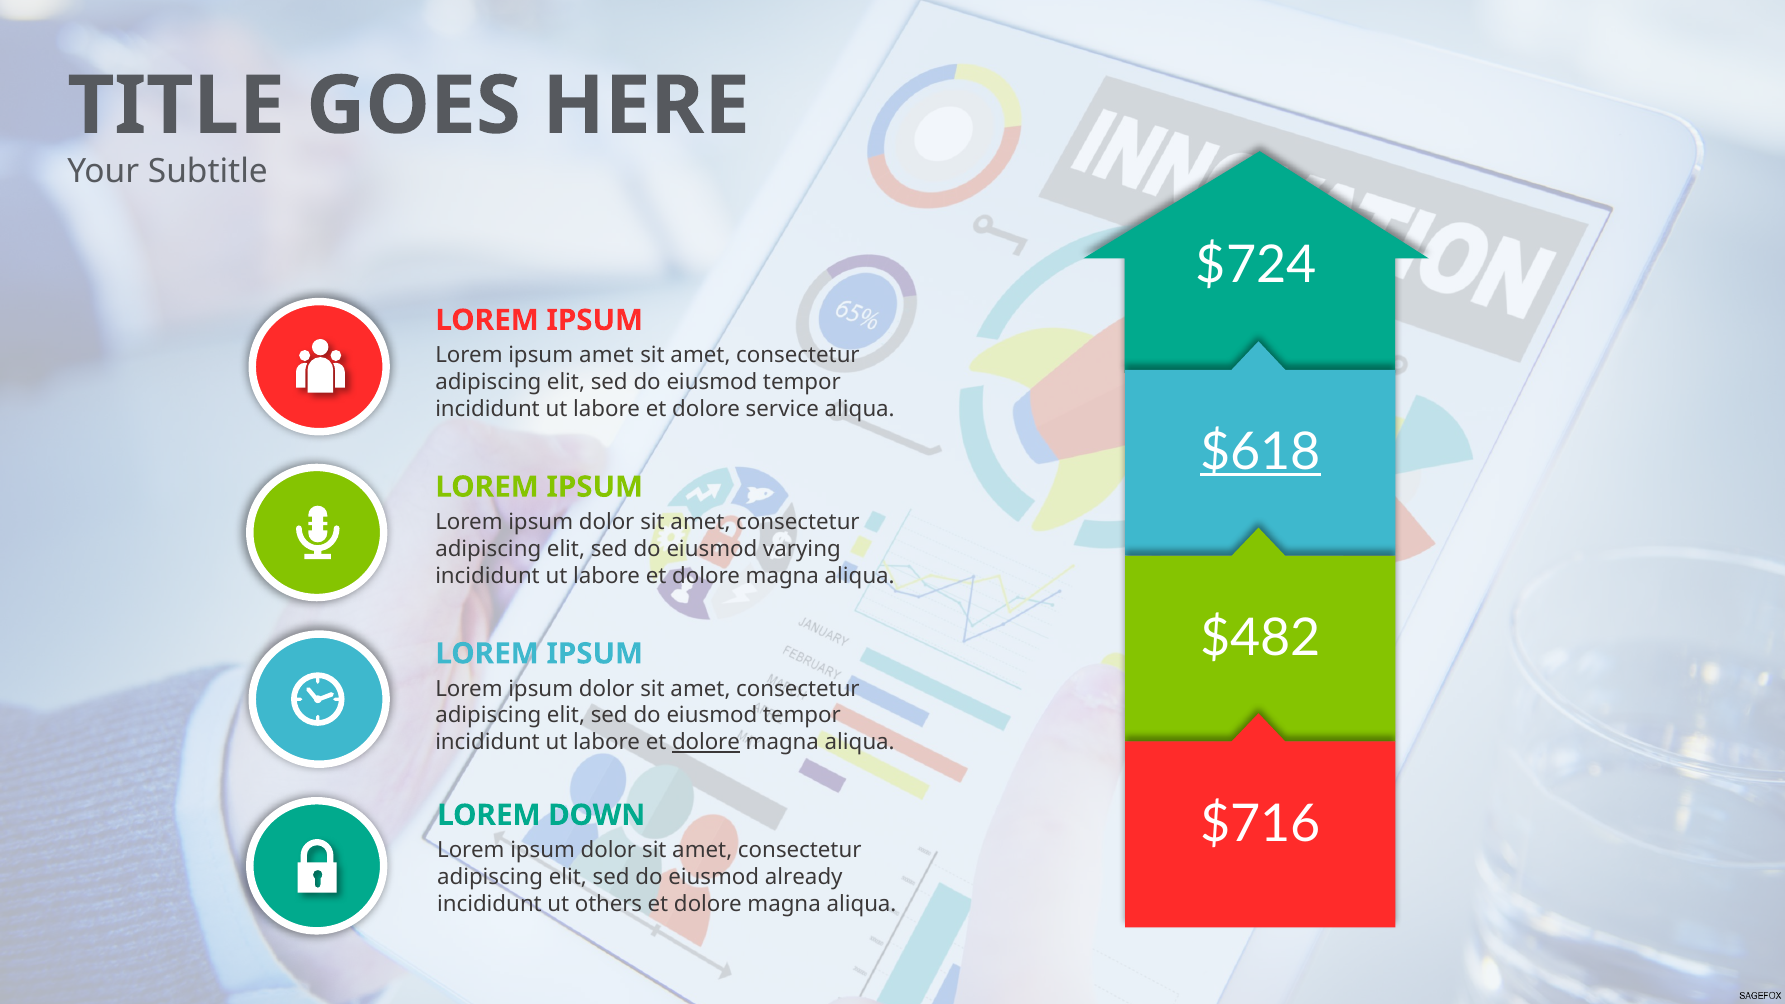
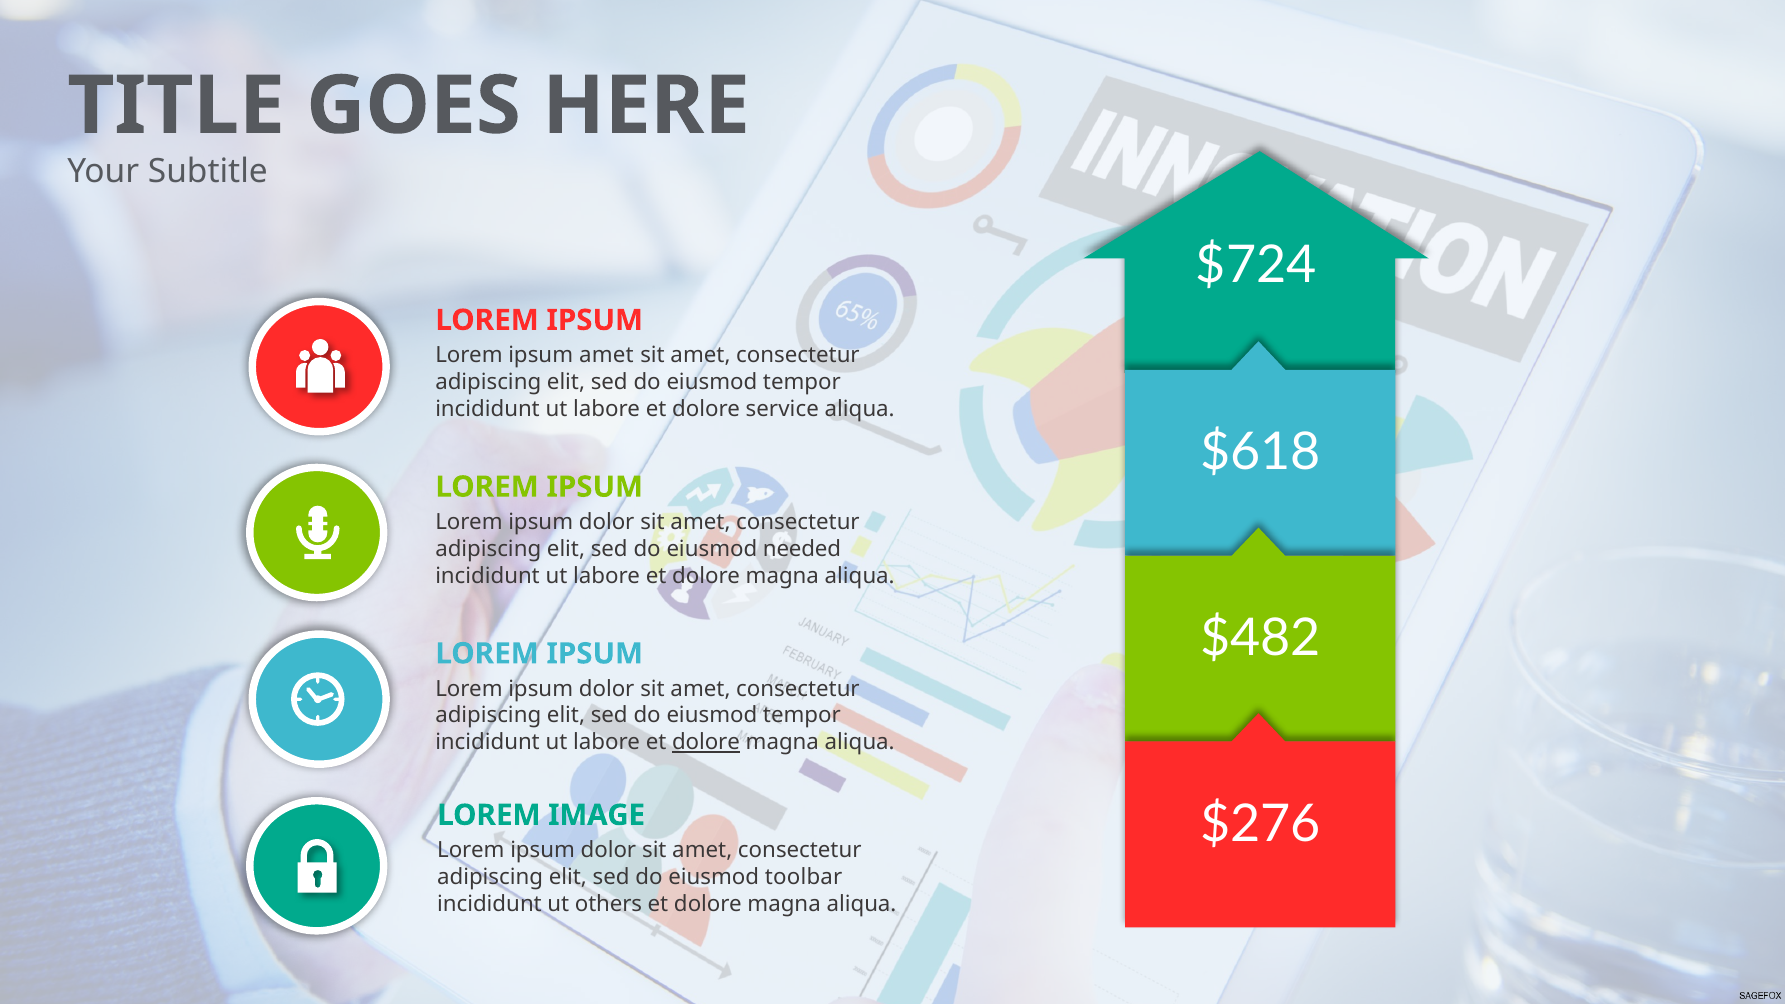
$618 underline: present -> none
varying: varying -> needed
$716: $716 -> $276
DOWN: DOWN -> IMAGE
already: already -> toolbar
